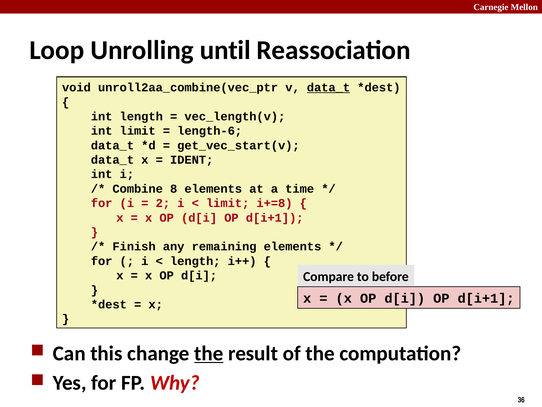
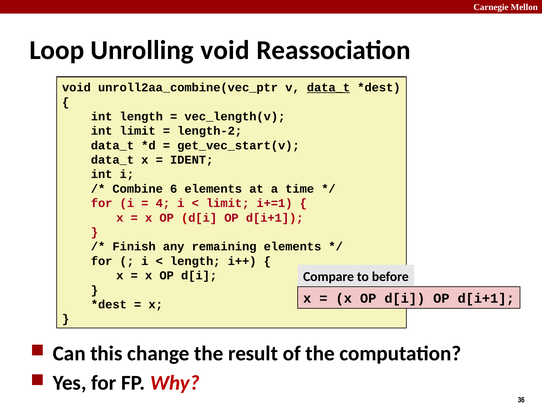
Unrolling until: until -> void
length-6: length-6 -> length-2
8: 8 -> 6
2: 2 -> 4
i+=8: i+=8 -> i+=1
the at (209, 353) underline: present -> none
